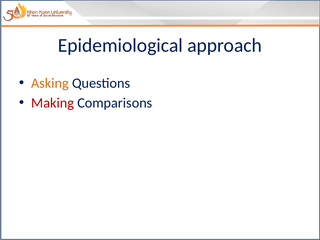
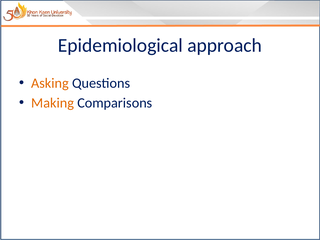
Making colour: red -> orange
